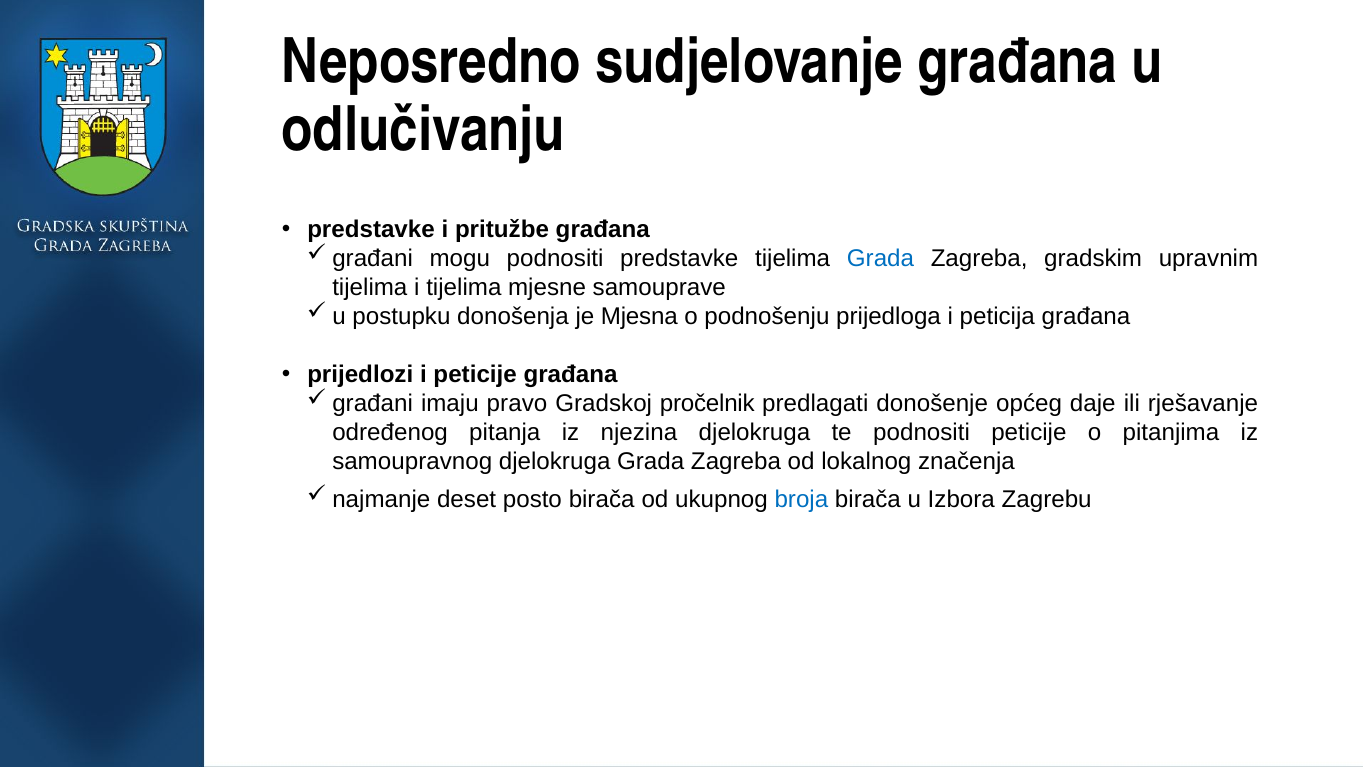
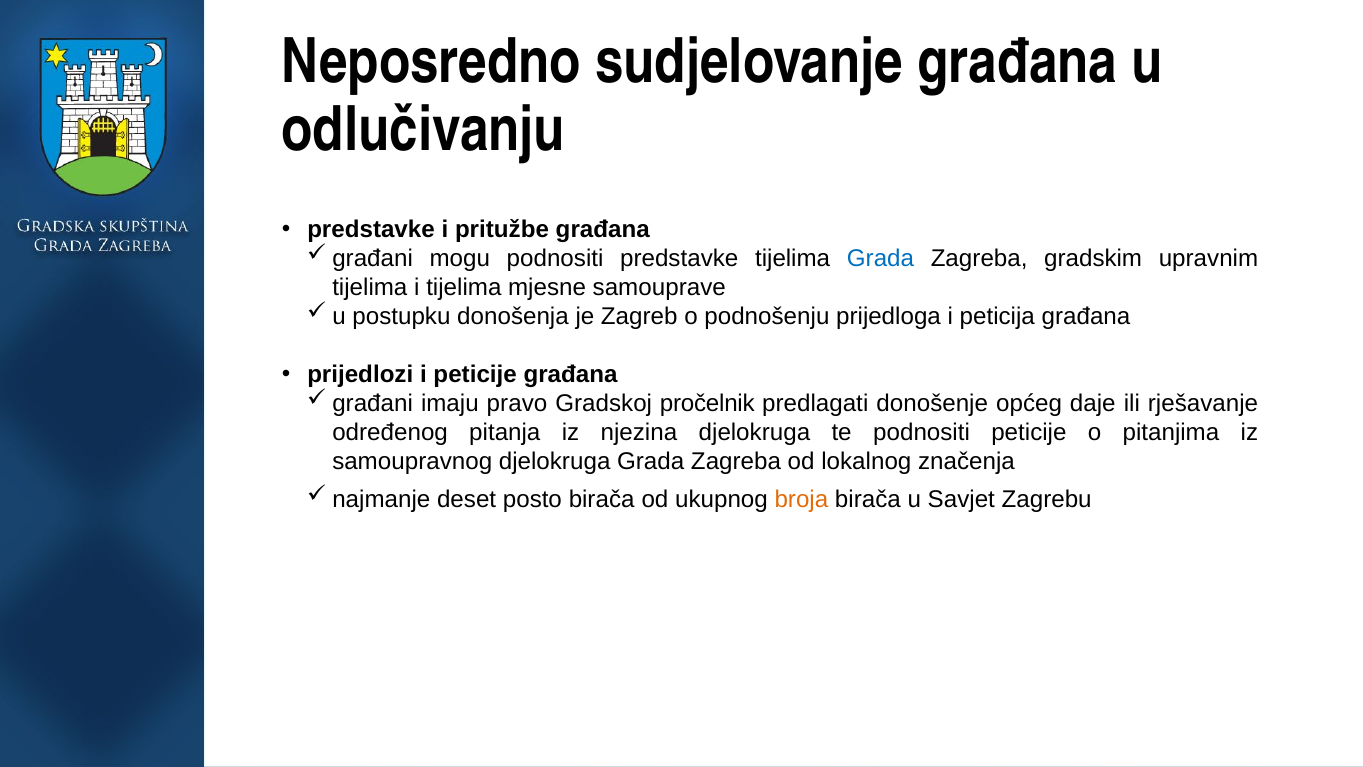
Mjesna: Mjesna -> Zagreb
broja colour: blue -> orange
Izbora: Izbora -> Savjet
